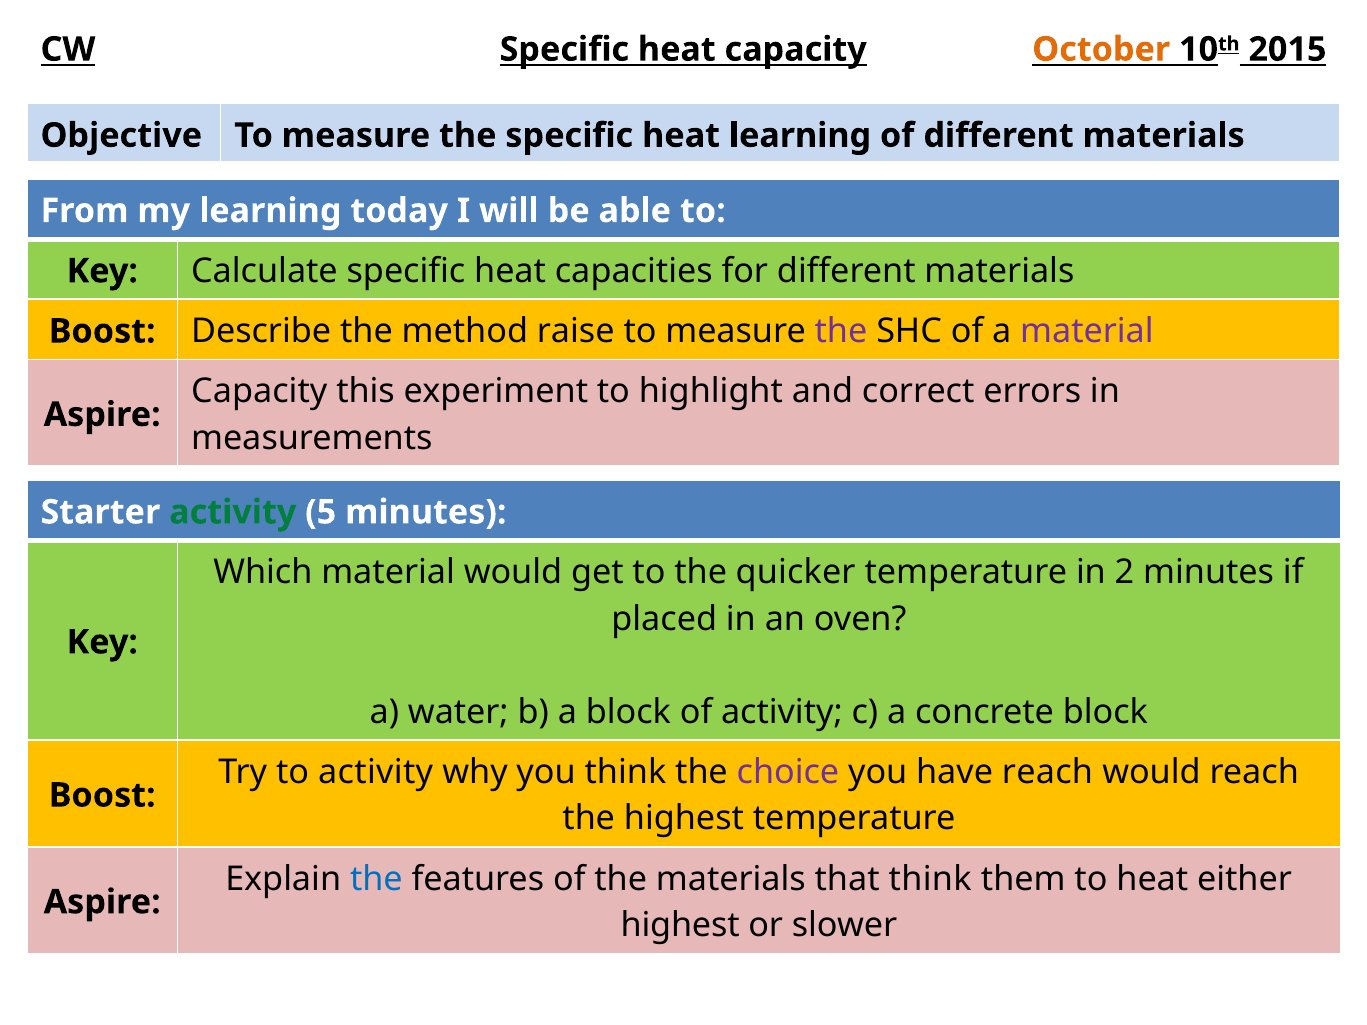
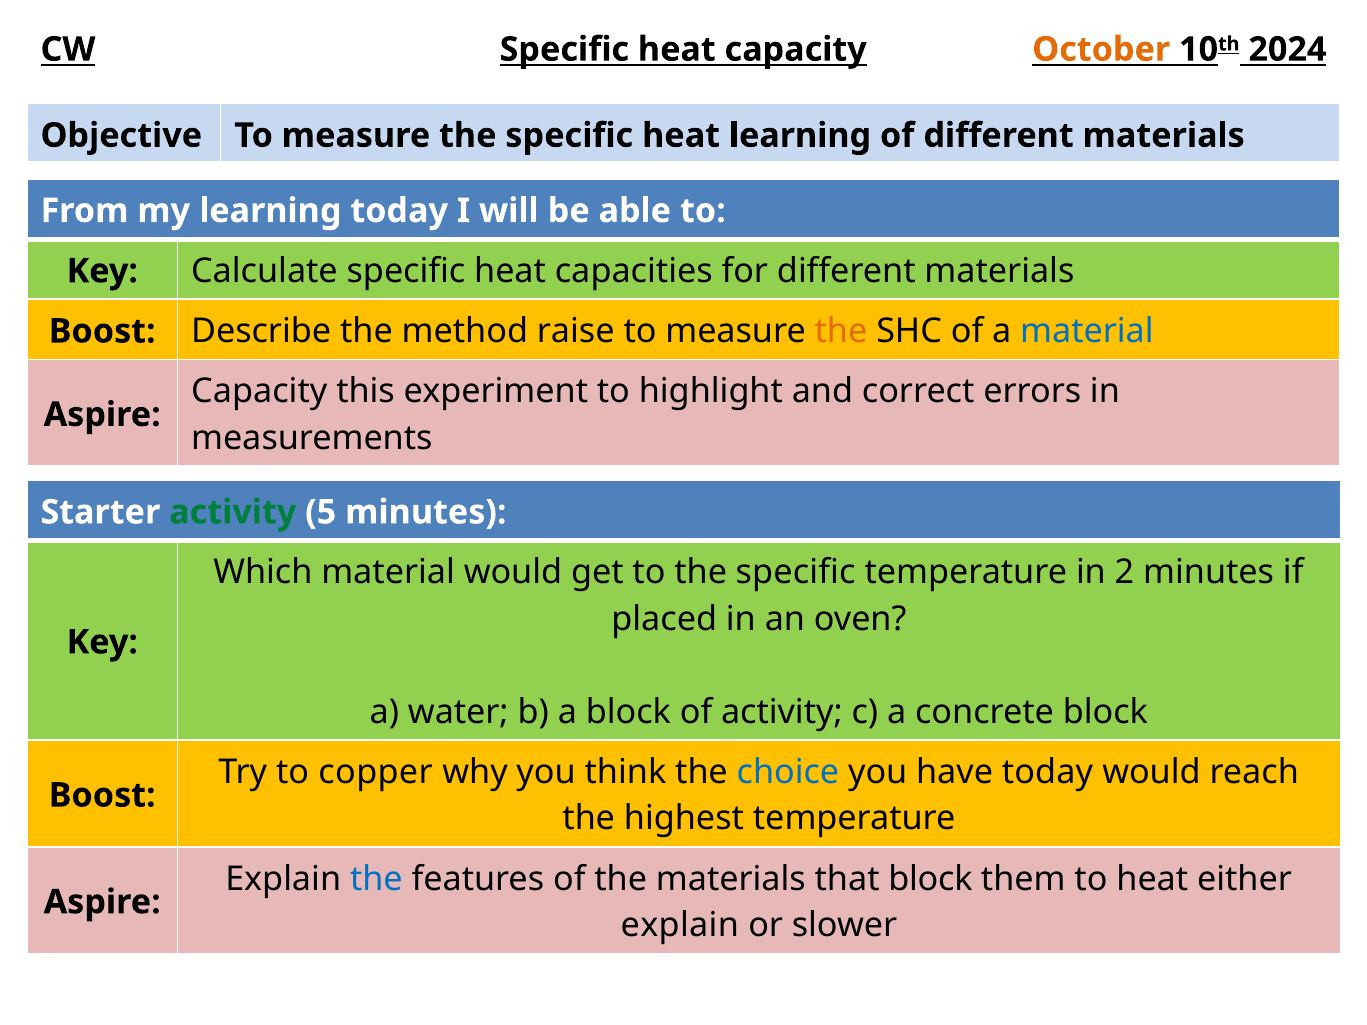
2015: 2015 -> 2024
the at (841, 331) colour: purple -> orange
material at (1087, 331) colour: purple -> blue
to the quicker: quicker -> specific
to activity: activity -> copper
choice colour: purple -> blue
have reach: reach -> today
that think: think -> block
highest at (680, 925): highest -> explain
